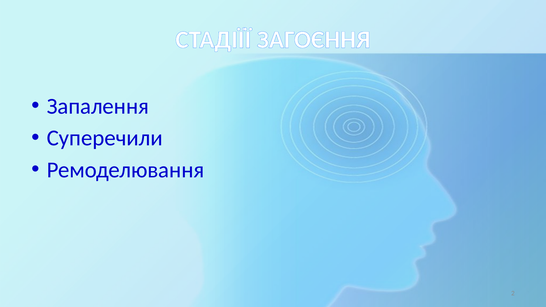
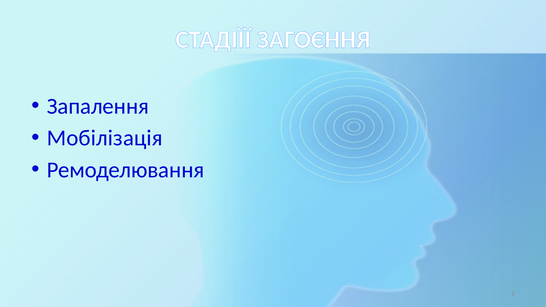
Суперечили: Суперечили -> Мобілізація
